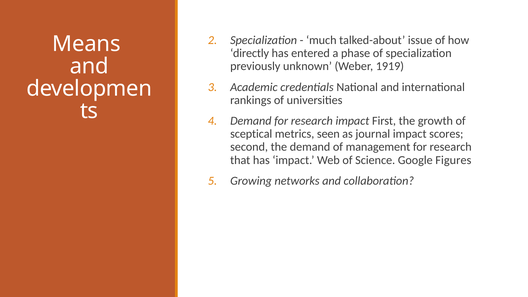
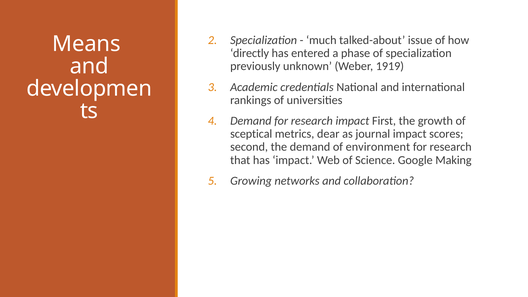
seen: seen -> dear
management: management -> environment
Figures: Figures -> Making
